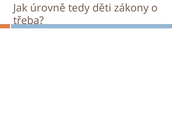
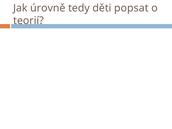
zákony: zákony -> popsat
třeba: třeba -> teorií
